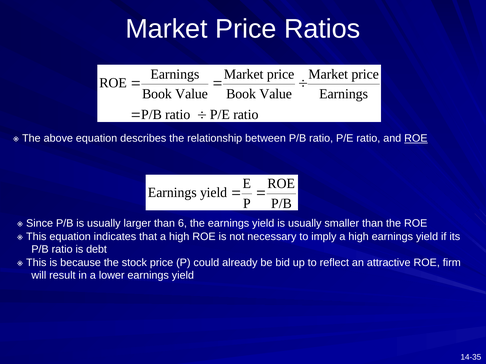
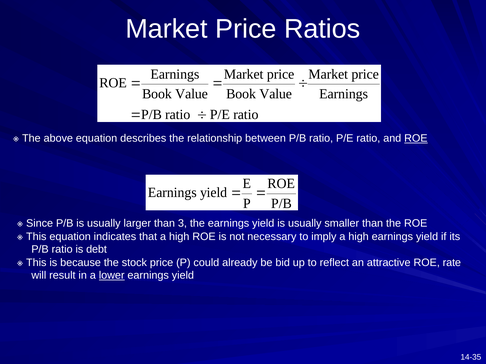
6: 6 -> 3
firm: firm -> rate
lower underline: none -> present
